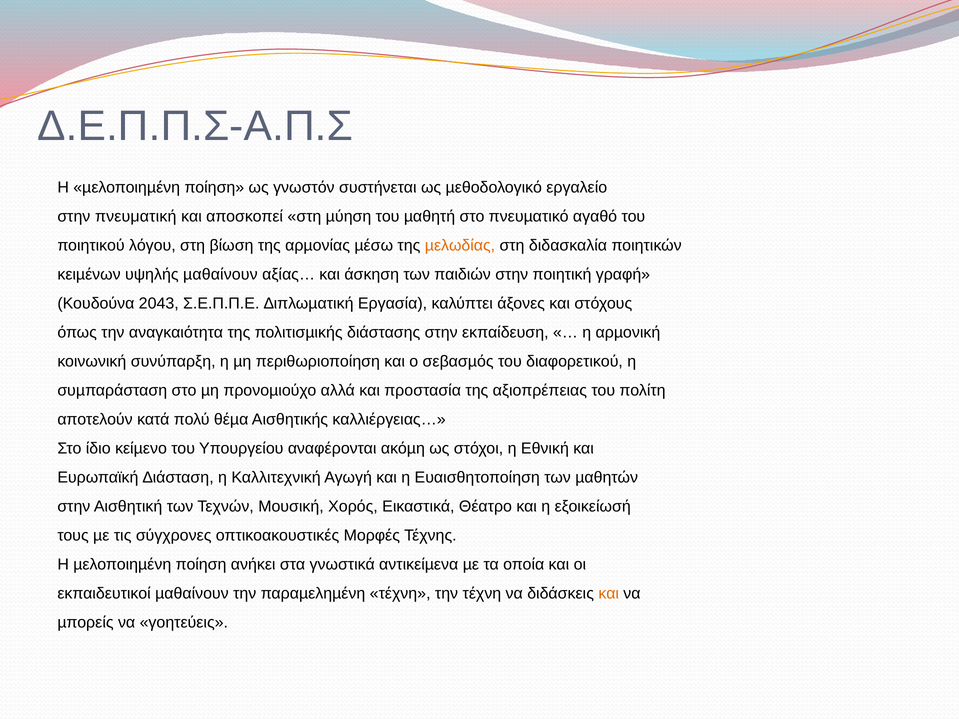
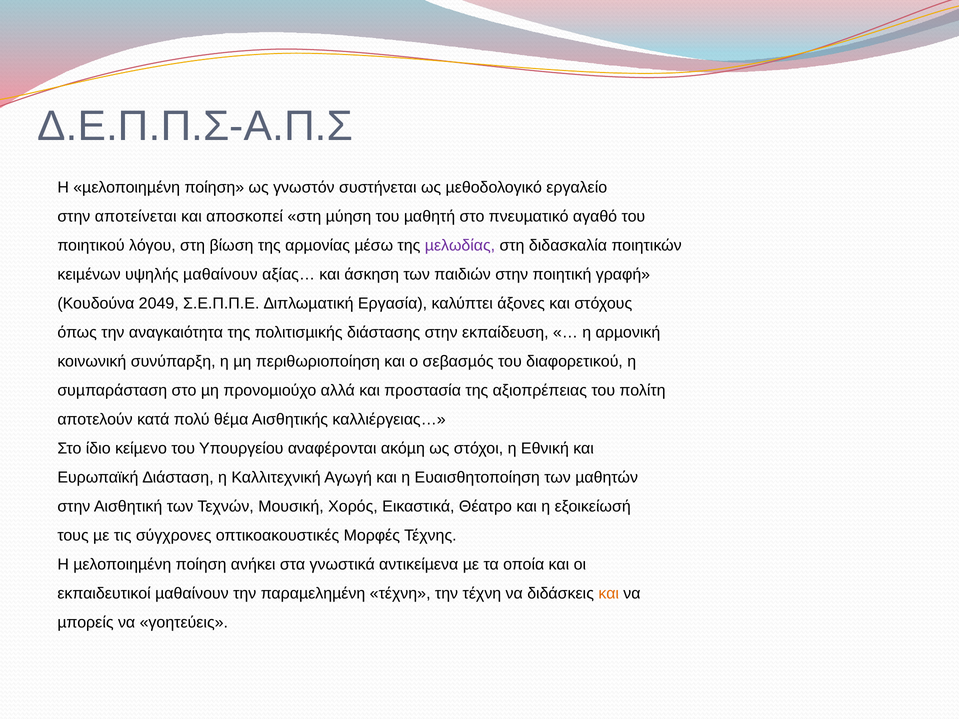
πνευματική: πνευματική -> αποτείνεται
µελωδίας colour: orange -> purple
2043: 2043 -> 2049
